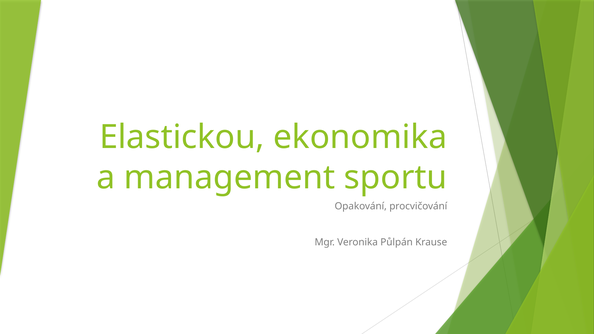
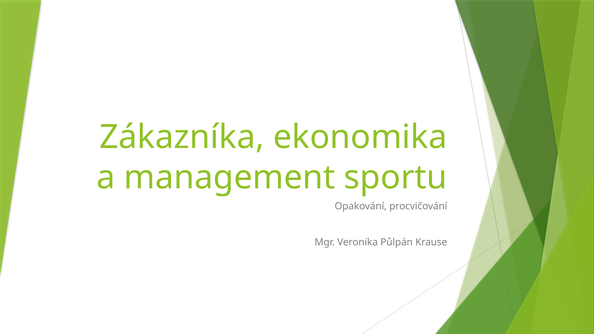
Elastickou: Elastickou -> Zákazníka
